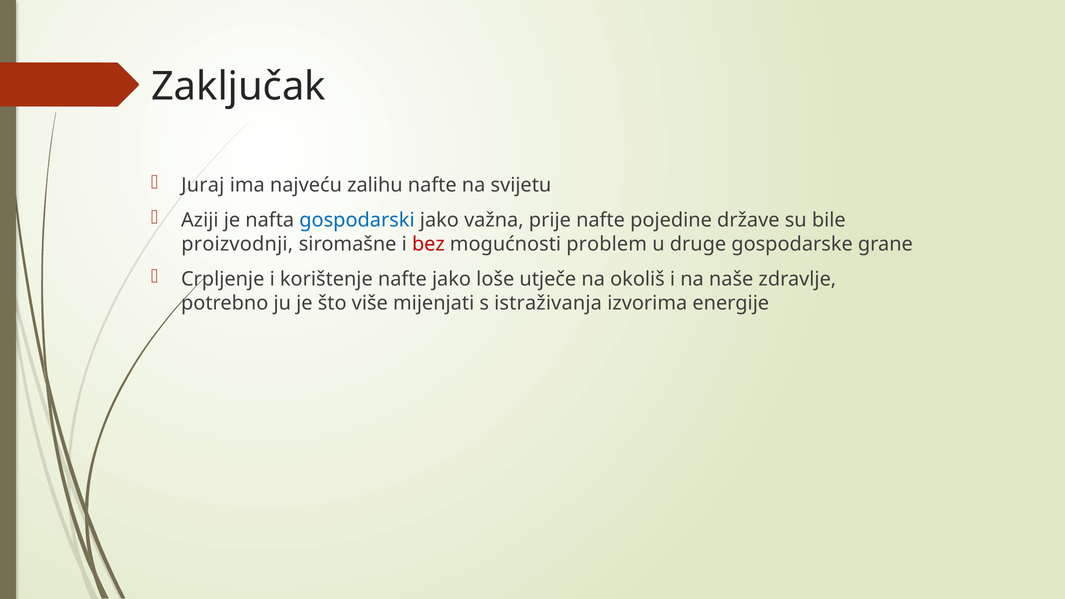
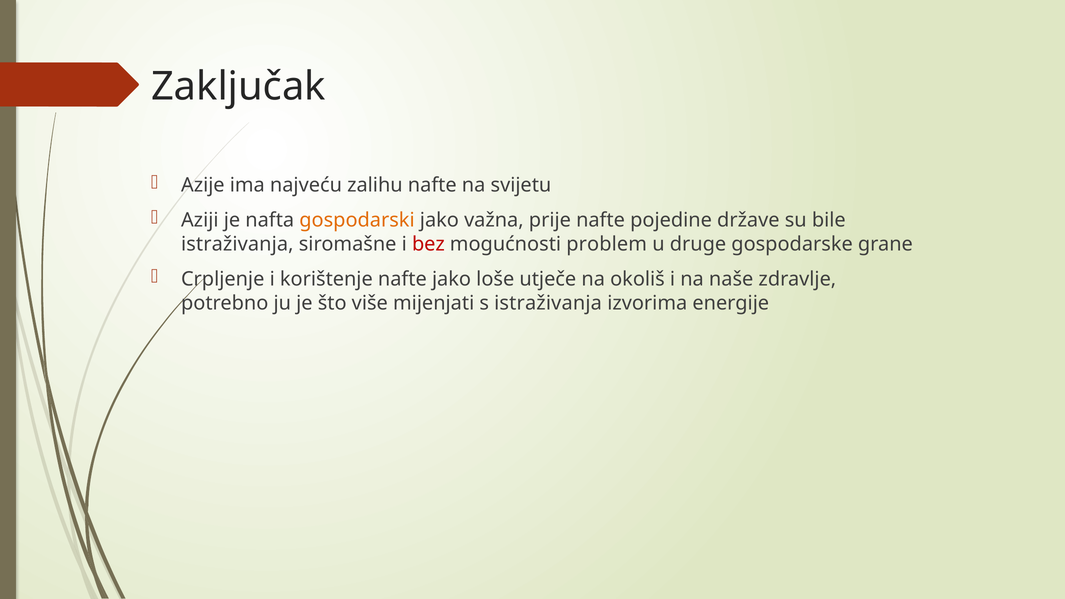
Juraj: Juraj -> Azije
gospodarski colour: blue -> orange
proizvodnji at (237, 244): proizvodnji -> istraživanja
